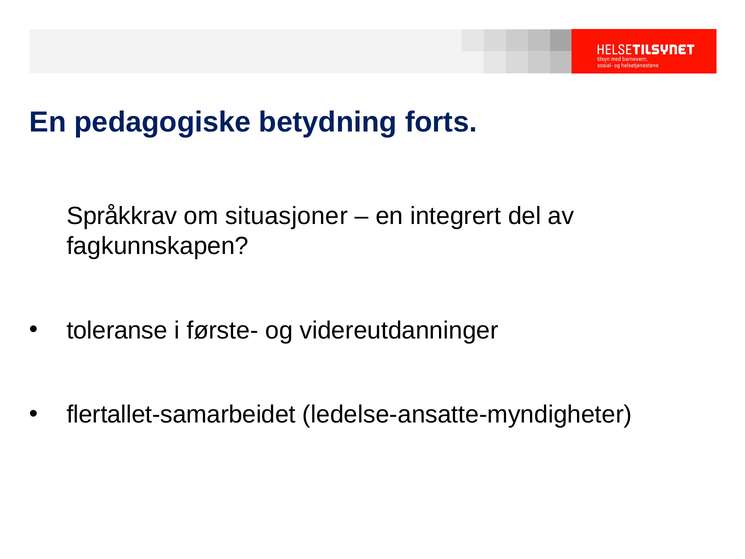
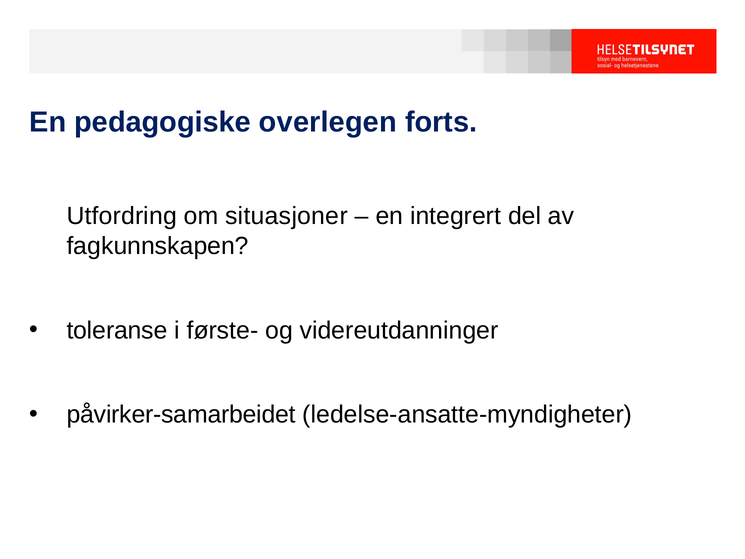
betydning: betydning -> overlegen
Språkkrav: Språkkrav -> Utfordring
flertallet-samarbeidet: flertallet-samarbeidet -> påvirker-samarbeidet
